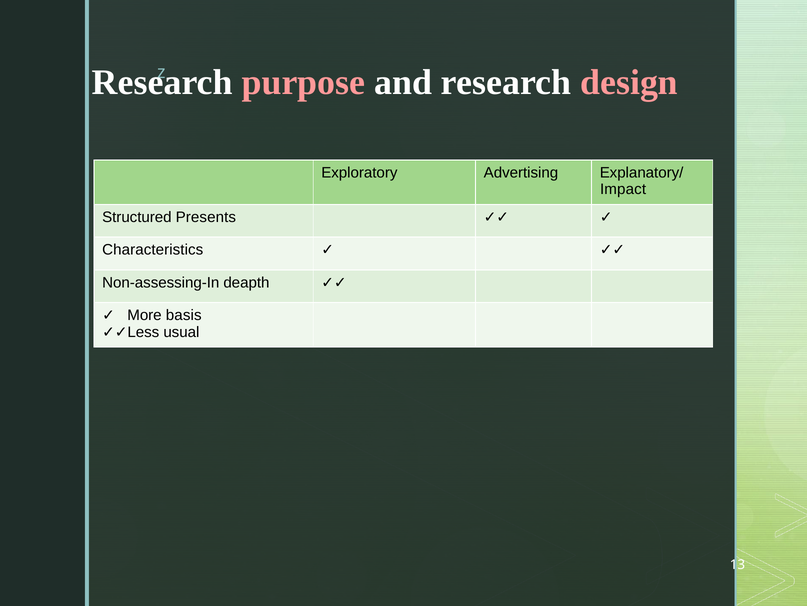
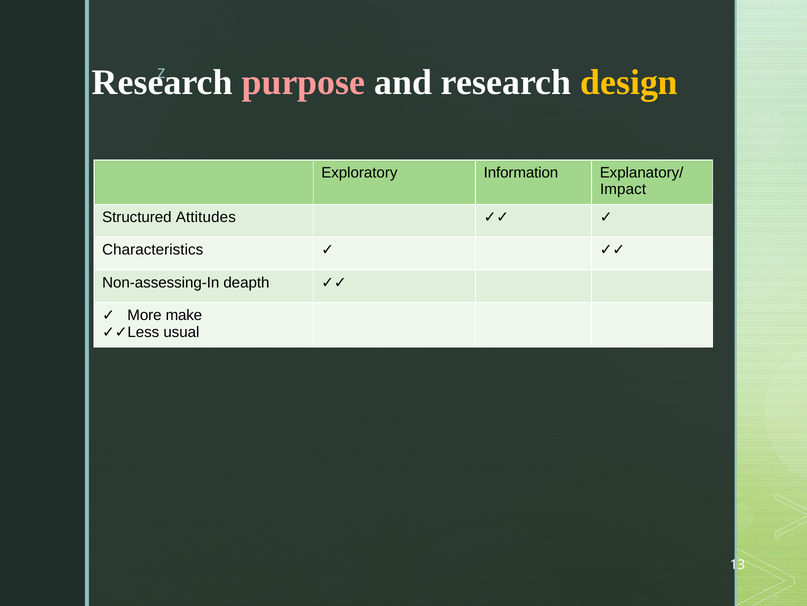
design colour: pink -> yellow
Advertising: Advertising -> Information
Presents: Presents -> Attitudes
basis: basis -> make
